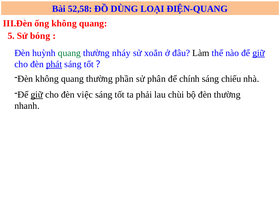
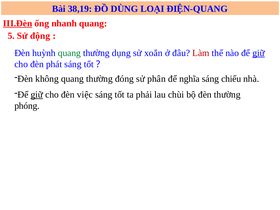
52,58: 52,58 -> 38,19
III.Đèn underline: none -> present
ống không: không -> nhanh
bóng: bóng -> động
nháy: nháy -> dụng
Làm colour: black -> red
phát underline: present -> none
phần: phần -> đóng
chính: chính -> nghĩa
nhanh: nhanh -> phóng
